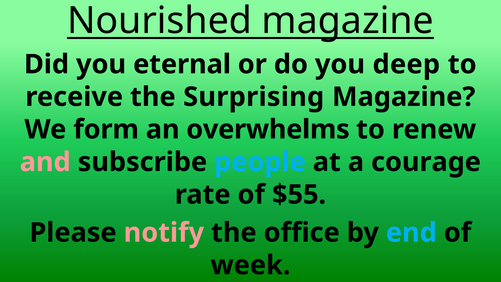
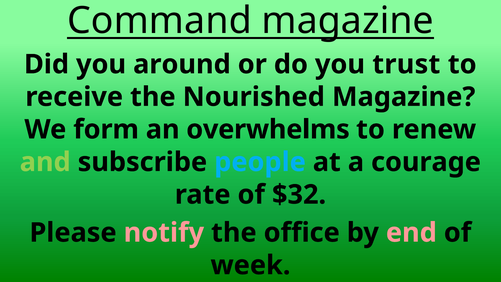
Nourished: Nourished -> Command
eternal: eternal -> around
deep: deep -> trust
Surprising: Surprising -> Nourished
and colour: pink -> light green
$55: $55 -> $32
end colour: light blue -> pink
